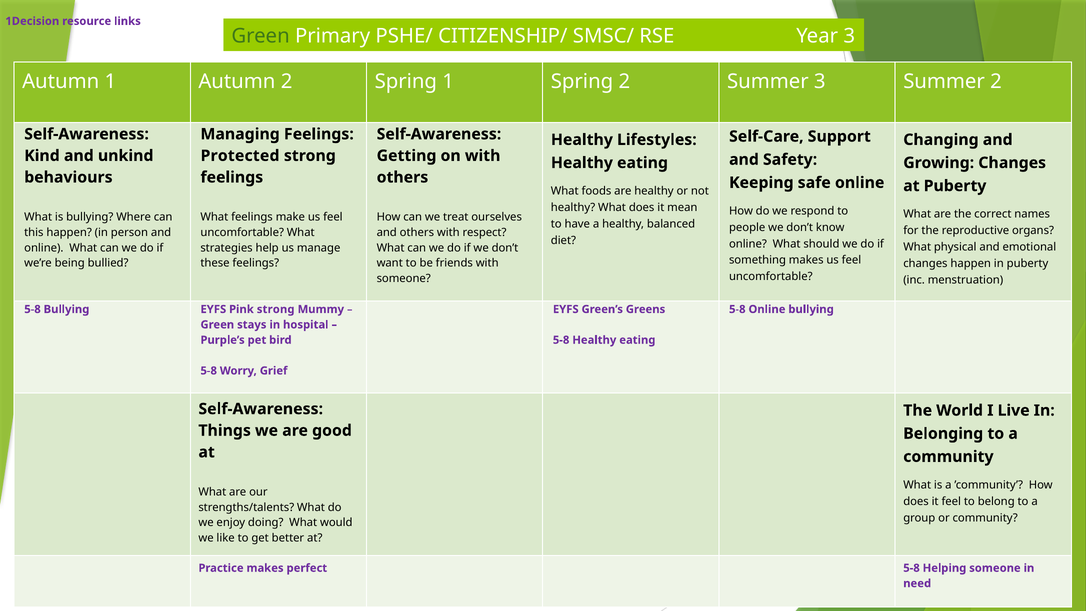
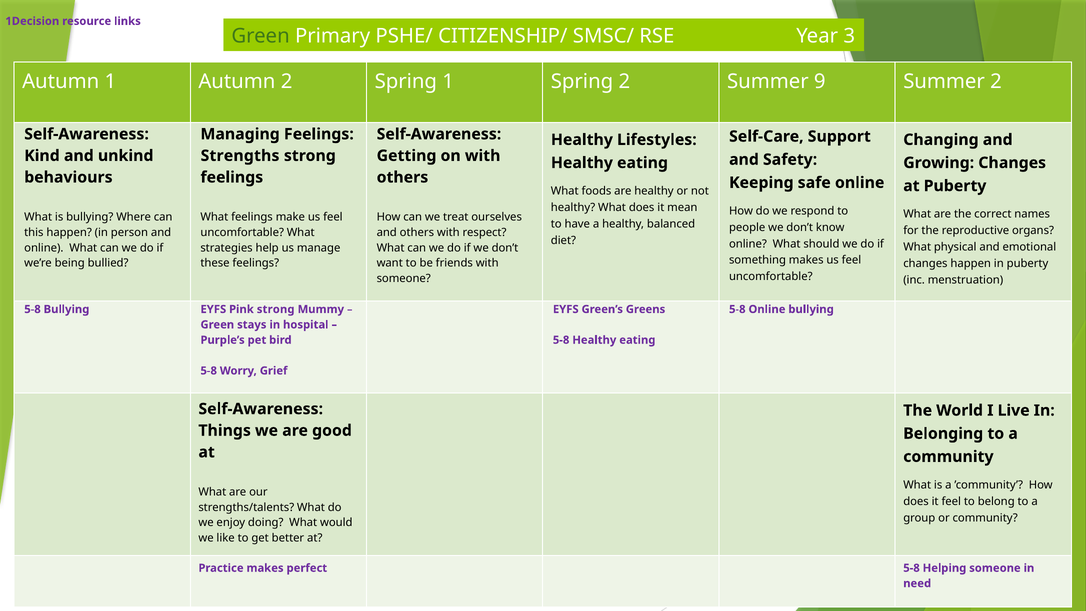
Summer 3: 3 -> 9
Protected: Protected -> Strengths
